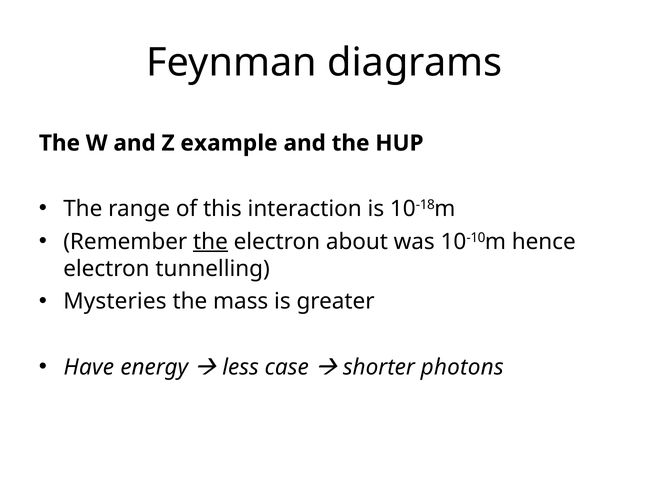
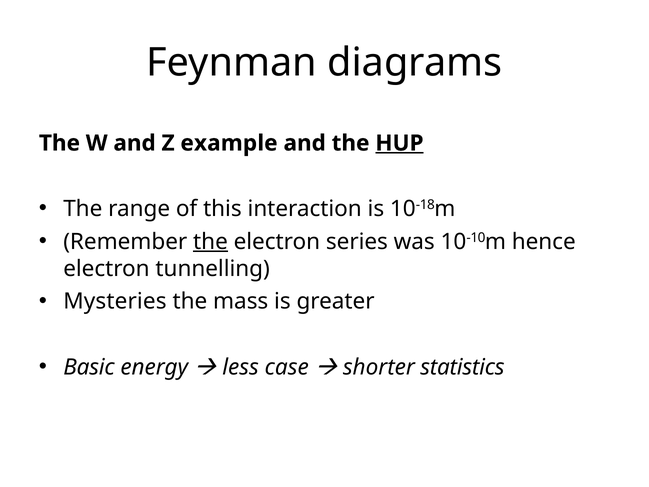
HUP underline: none -> present
about: about -> series
Have: Have -> Basic
photons: photons -> statistics
